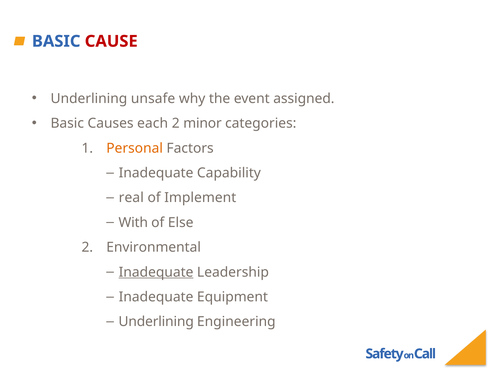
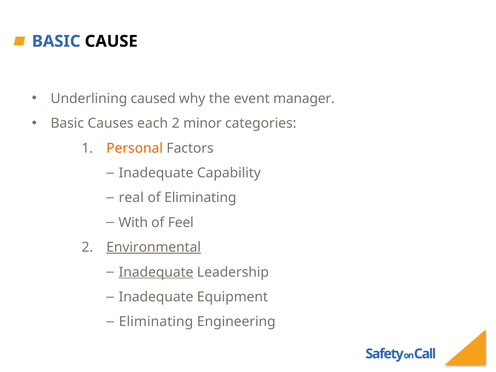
CAUSE colour: red -> black
unsafe: unsafe -> caused
assigned: assigned -> manager
of Implement: Implement -> Eliminating
Else: Else -> Feel
Environmental underline: none -> present
Underlining at (156, 322): Underlining -> Eliminating
